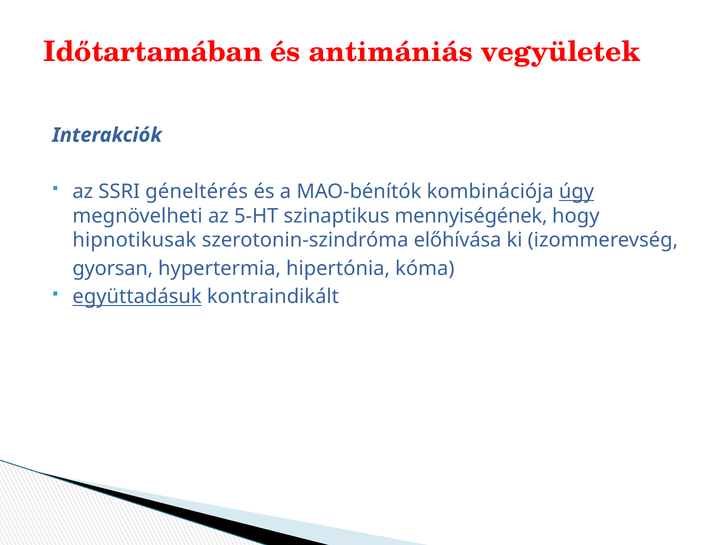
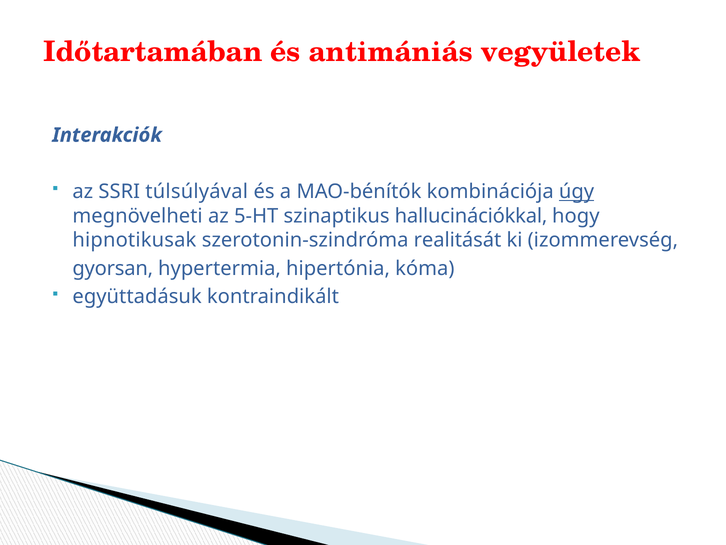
géneltérés: géneltérés -> túlsúlyával
mennyiségének: mennyiségének -> hallucinációkkal
előhívása: előhívása -> realitását
együttadásuk underline: present -> none
